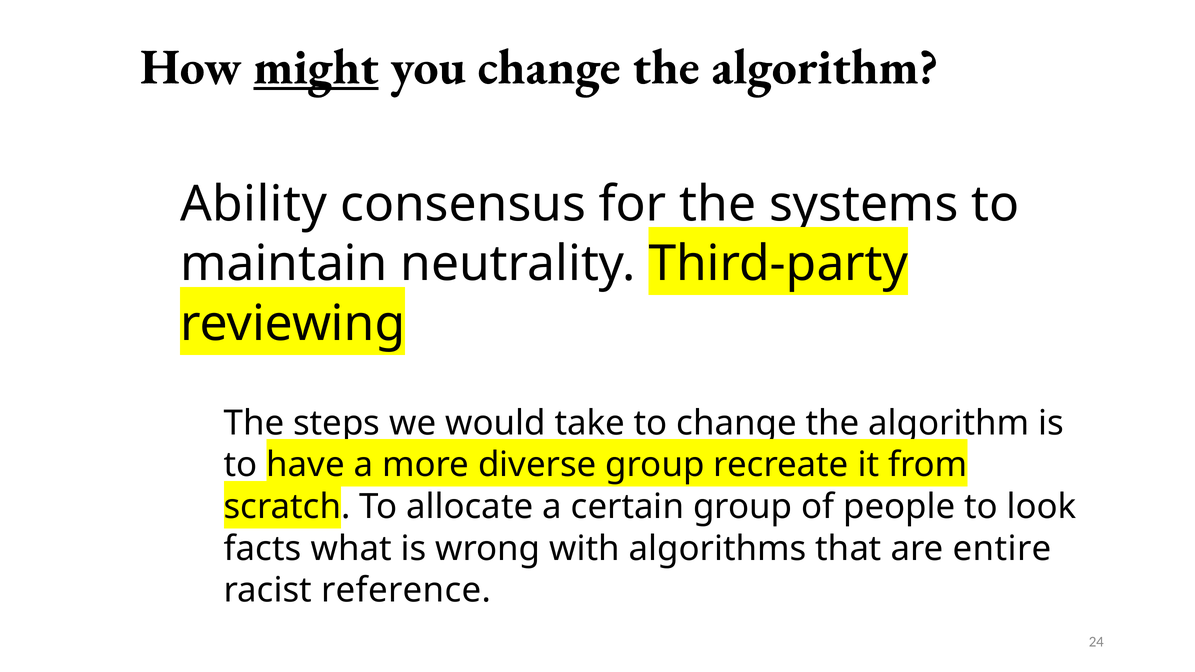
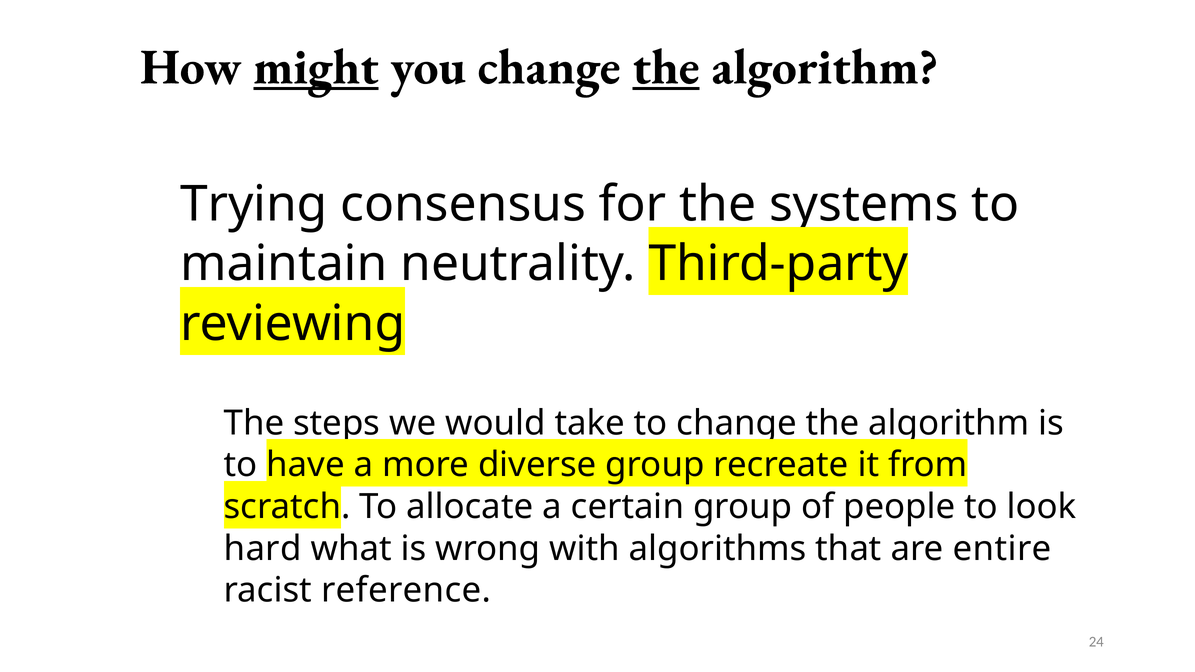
the at (666, 67) underline: none -> present
Ability: Ability -> Trying
facts: facts -> hard
